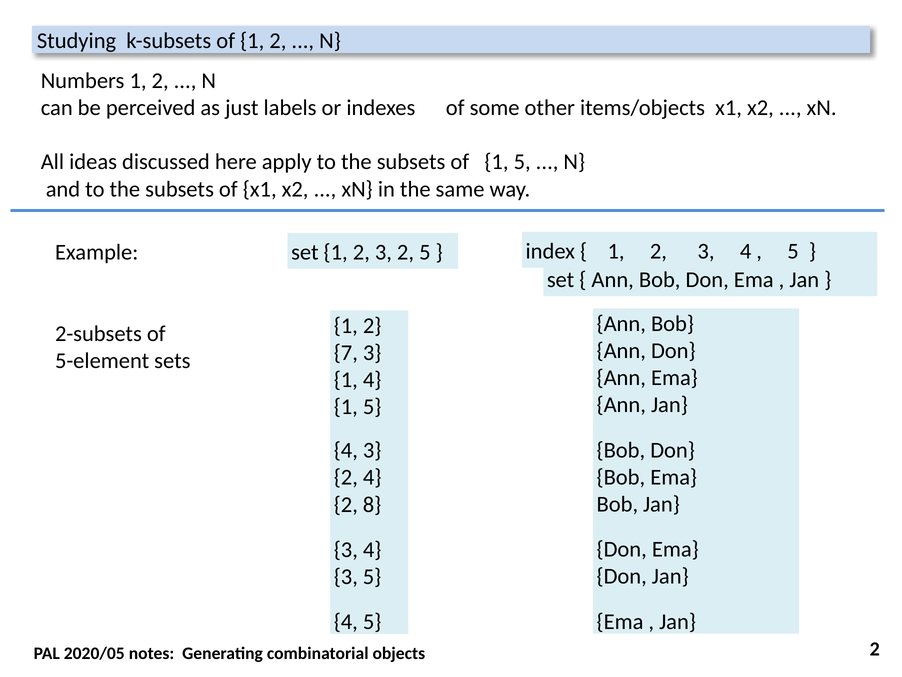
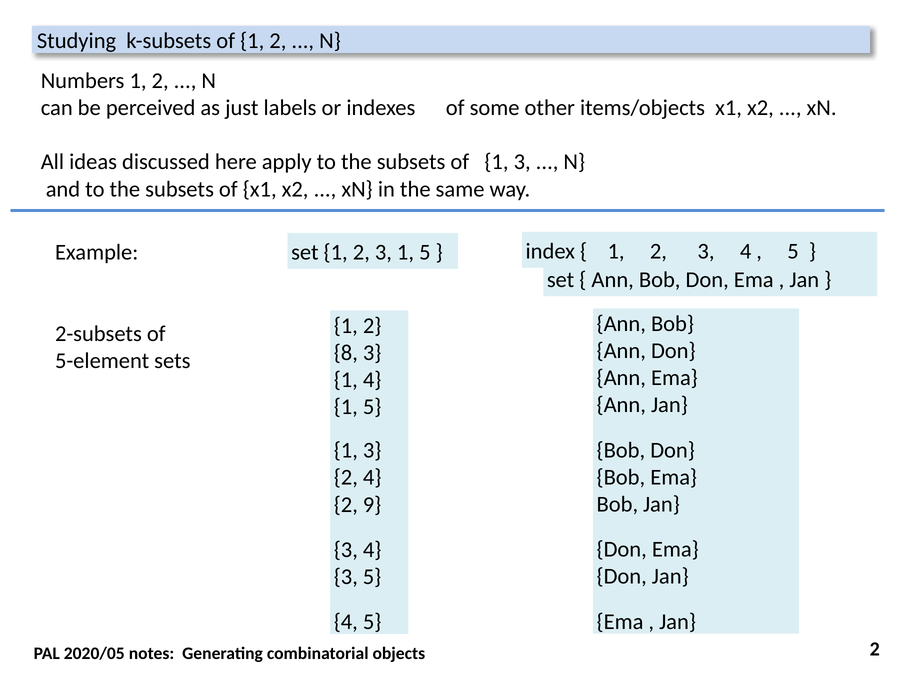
of 1 5: 5 -> 3
2 3 2: 2 -> 1
7: 7 -> 8
4 at (346, 450): 4 -> 1
8: 8 -> 9
